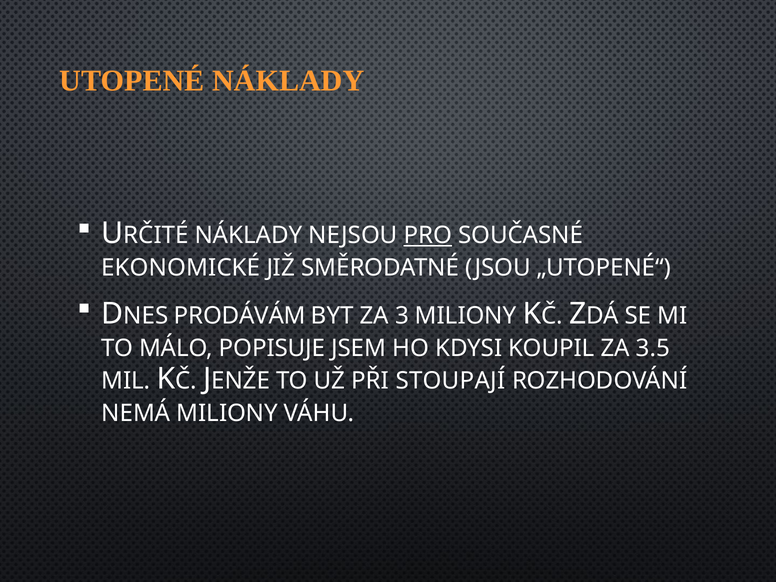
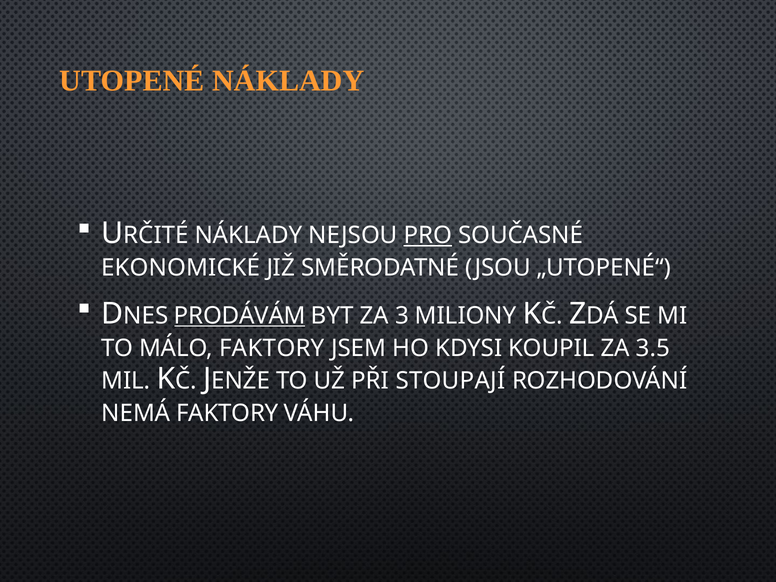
PRODÁVÁM underline: none -> present
MÁLO POPISUJE: POPISUJE -> FAKTORY
NEMÁ MILIONY: MILIONY -> FAKTORY
